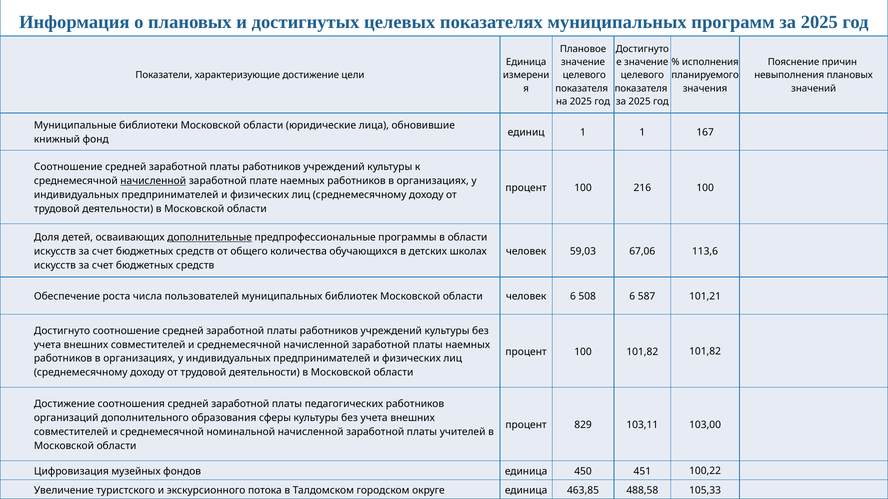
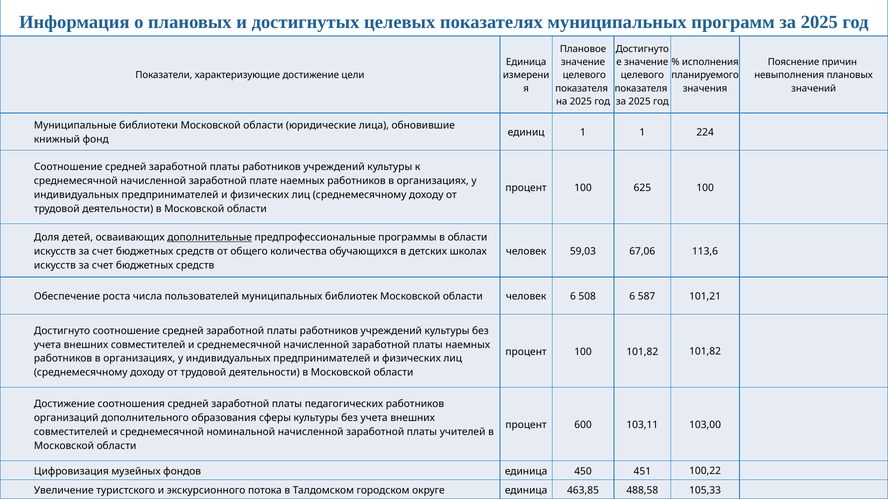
167: 167 -> 224
начисленной at (153, 181) underline: present -> none
216: 216 -> 625
829: 829 -> 600
